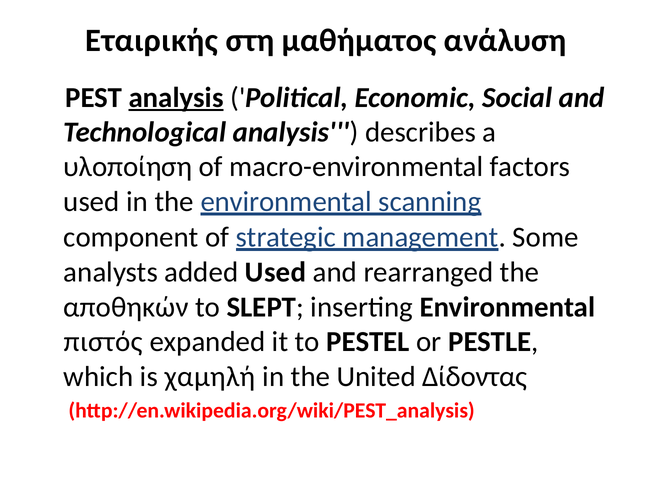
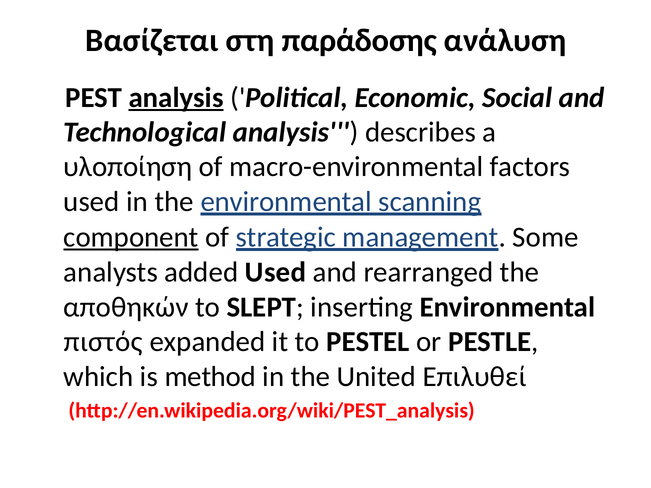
Εταιρικής: Εταιρικής -> Βασίζεται
μαθήματος: μαθήματος -> παράδοσης
component underline: none -> present
χαμηλή: χαμηλή -> method
Δίδοντας: Δίδοντας -> Επιλυθεί
